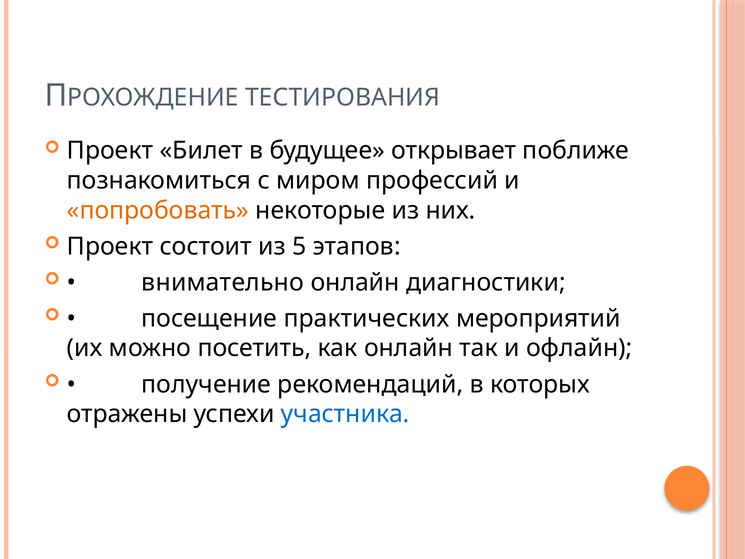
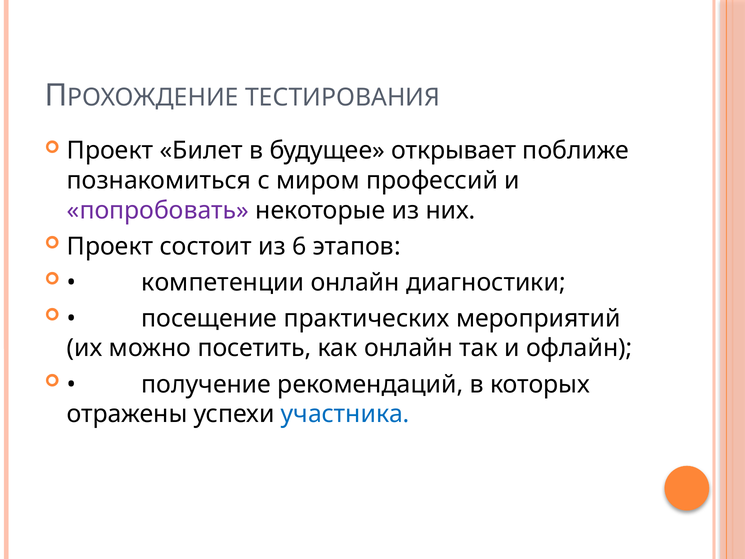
попробовать colour: orange -> purple
5: 5 -> 6
внимательно: внимательно -> компетенции
